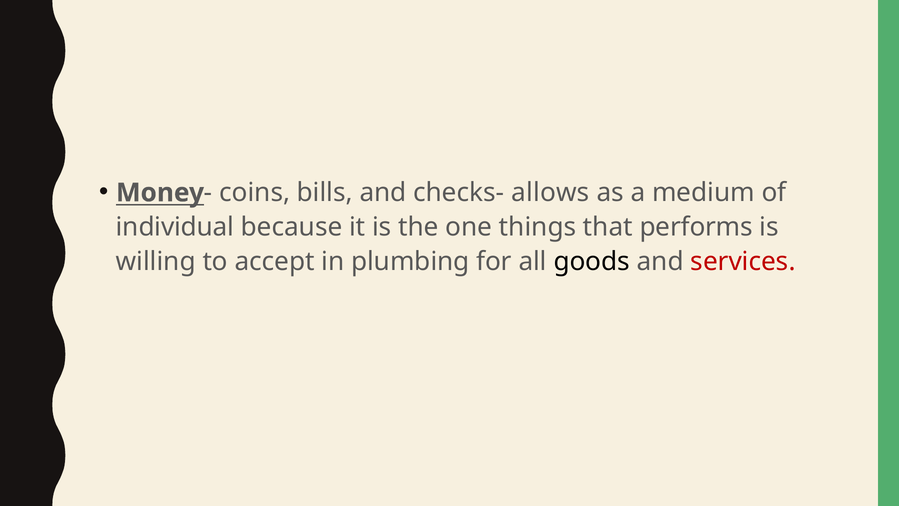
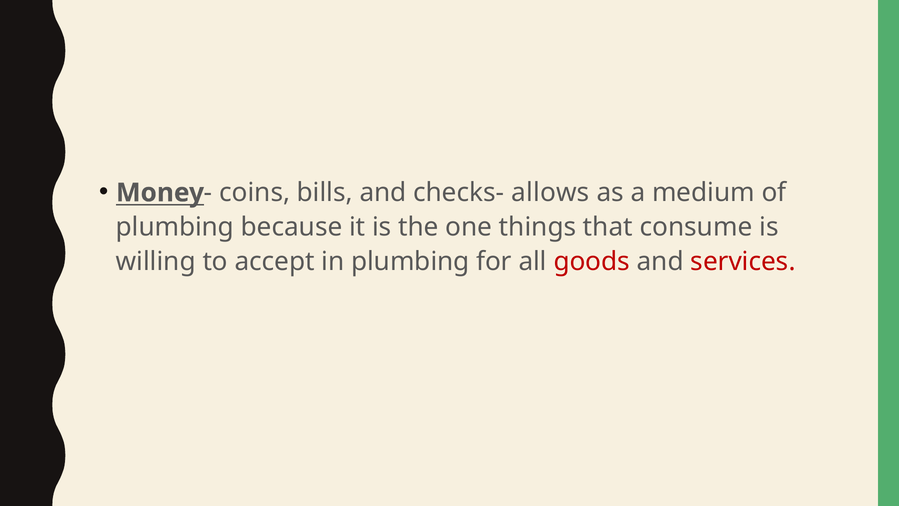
individual at (175, 227): individual -> plumbing
performs: performs -> consume
goods colour: black -> red
